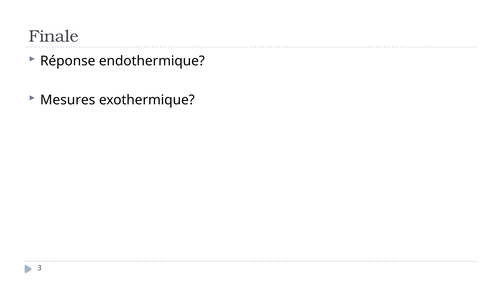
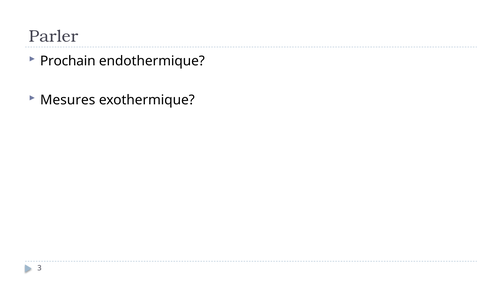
Finale: Finale -> Parler
Réponse: Réponse -> Prochain
